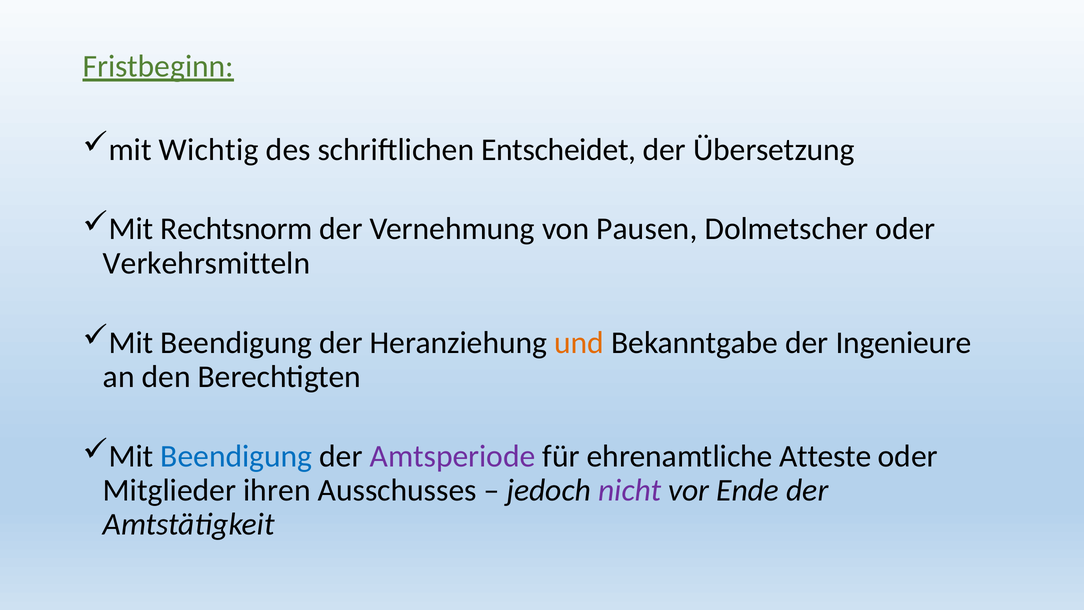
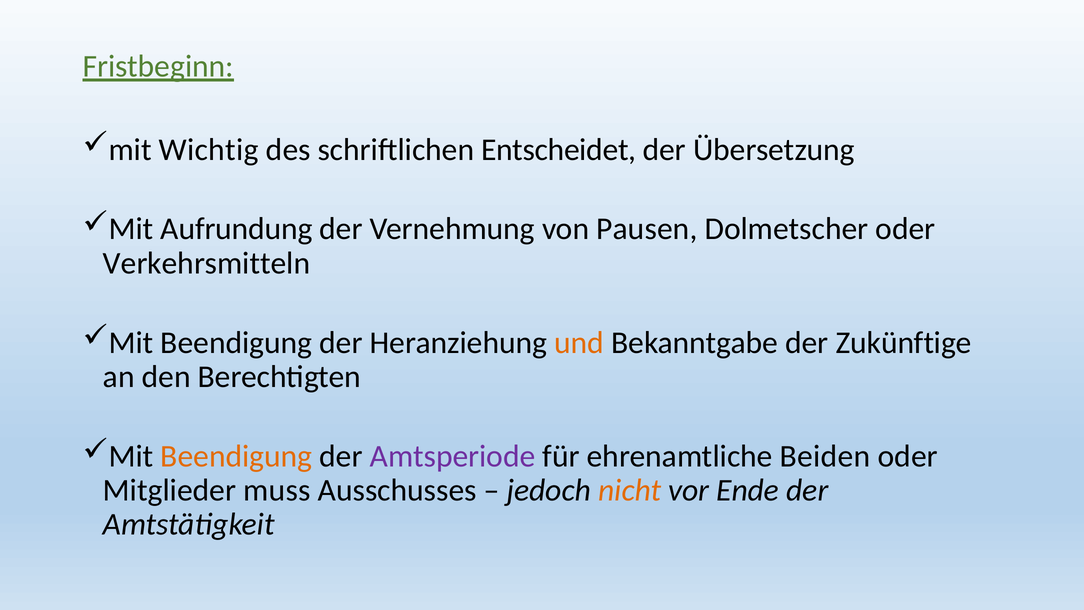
Rechtsnorm: Rechtsnorm -> Aufrundung
Ingenieure: Ingenieure -> Zukünftige
Beendigung at (236, 456) colour: blue -> orange
Atteste: Atteste -> Beiden
ihren: ihren -> muss
nicht colour: purple -> orange
